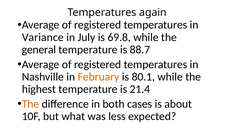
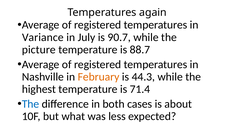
69.8: 69.8 -> 90.7
general: general -> picture
80.1: 80.1 -> 44.3
21.4: 21.4 -> 71.4
The at (31, 104) colour: orange -> blue
